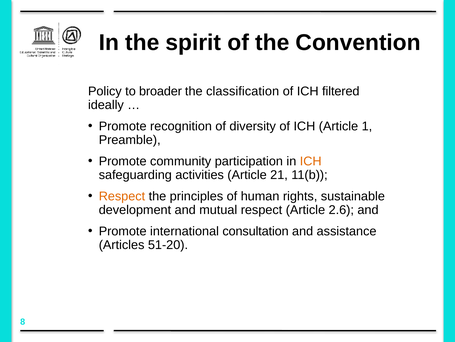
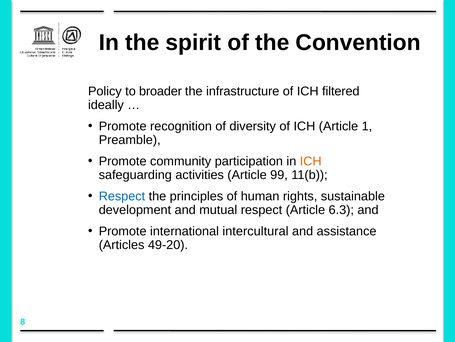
classification: classification -> infrastructure
21: 21 -> 99
Respect at (122, 196) colour: orange -> blue
2.6: 2.6 -> 6.3
consultation: consultation -> intercultural
51-20: 51-20 -> 49-20
